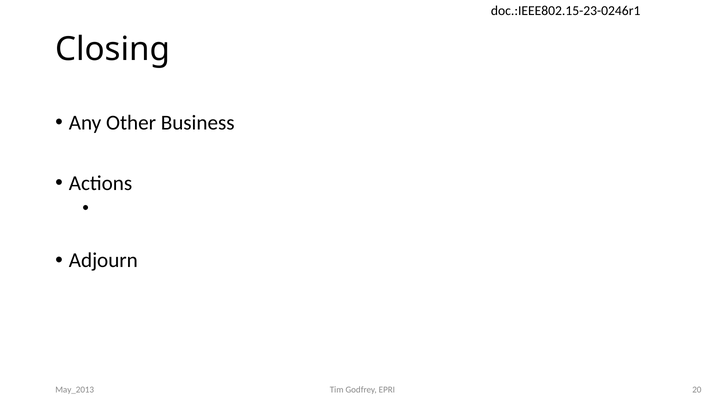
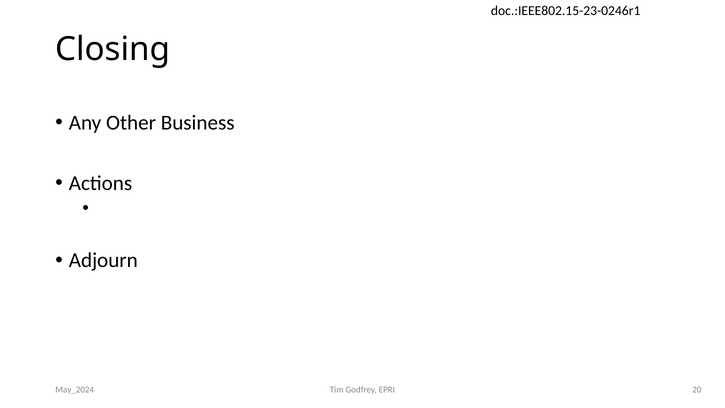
May_2013: May_2013 -> May_2024
